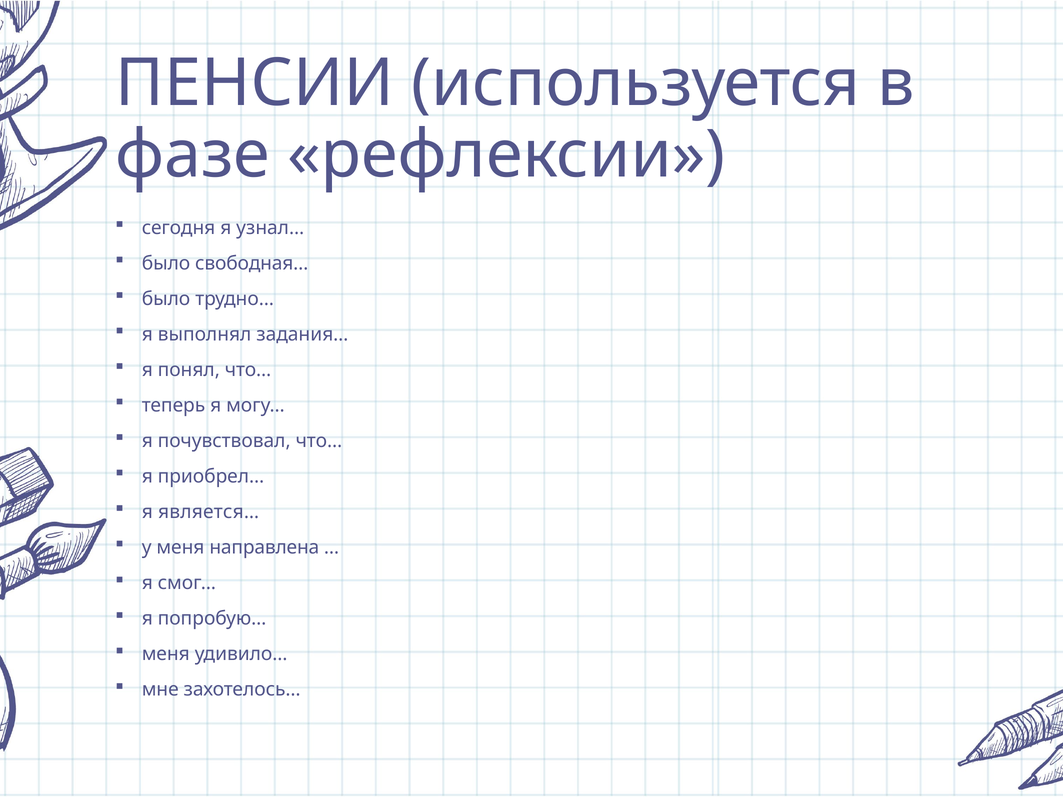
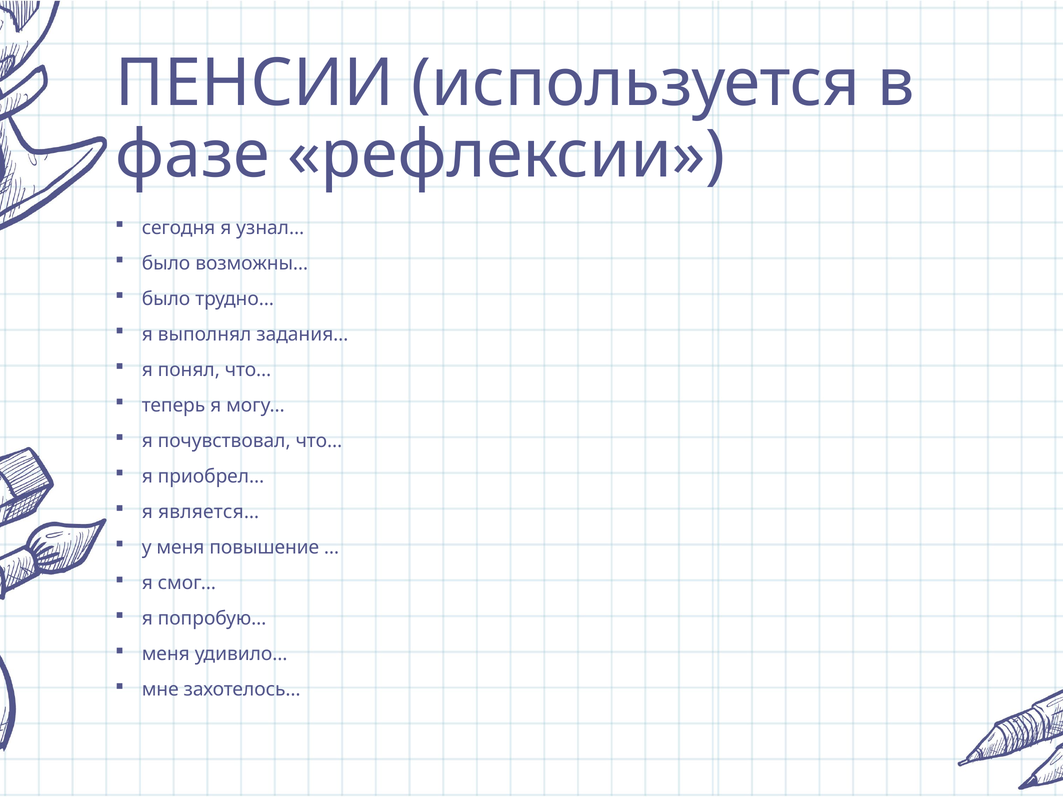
свободная…: свободная… -> возможны…
направлена: направлена -> повышение
